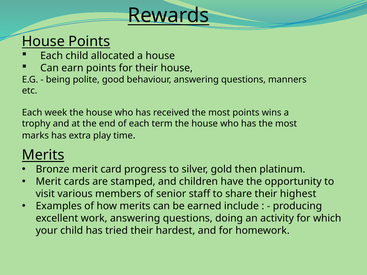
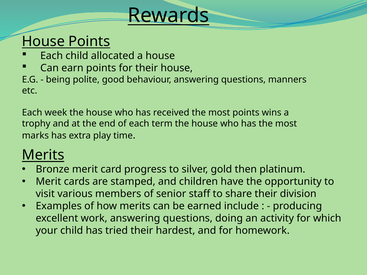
highest: highest -> division
